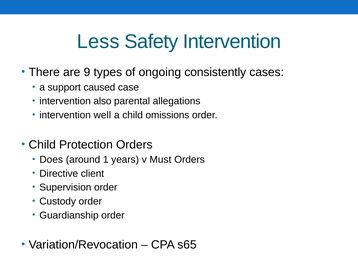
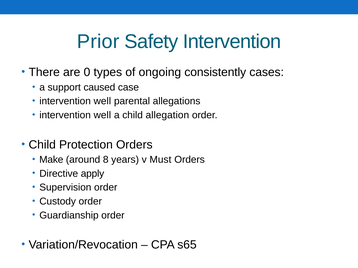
Less: Less -> Prior
9: 9 -> 0
also at (102, 101): also -> well
omissions: omissions -> allegation
Does: Does -> Make
1: 1 -> 8
client: client -> apply
